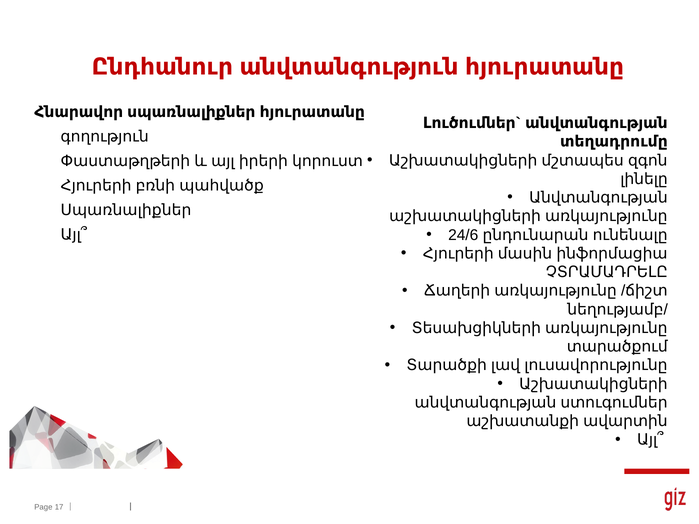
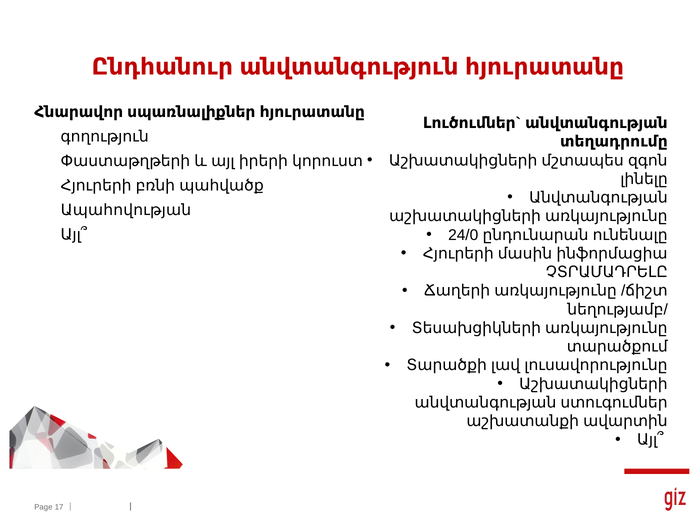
Սպառնալիքներ at (126, 210): Սպառնալիքներ -> Ապահովության
24/6: 24/6 -> 24/0
